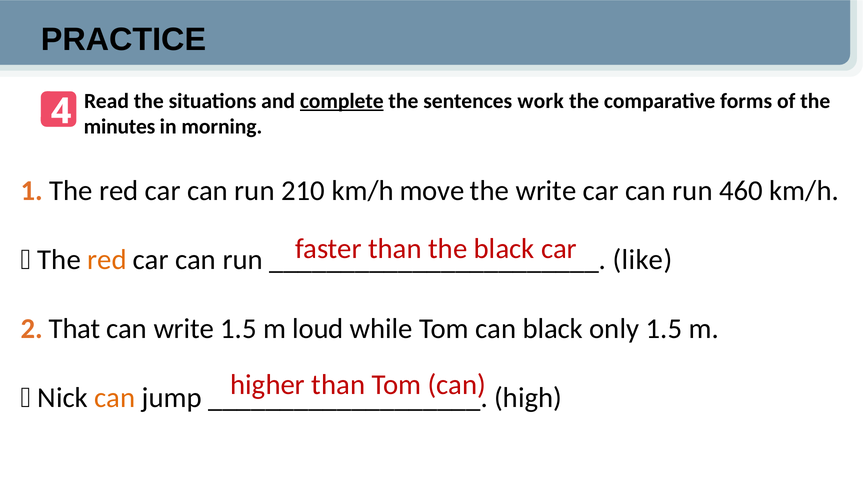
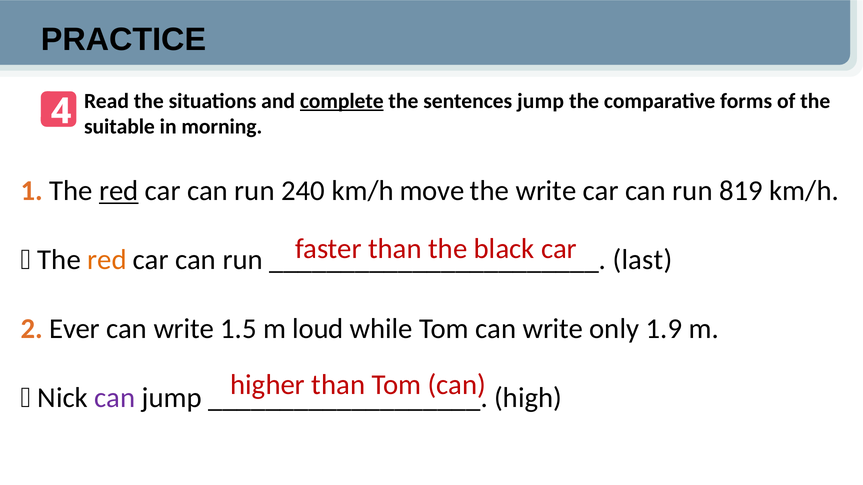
sentences work: work -> jump
minutes: minutes -> suitable
red at (119, 191) underline: none -> present
210: 210 -> 240
460: 460 -> 819
like: like -> last
That: That -> Ever
Tom can black: black -> write
only 1.5: 1.5 -> 1.9
can at (115, 398) colour: orange -> purple
